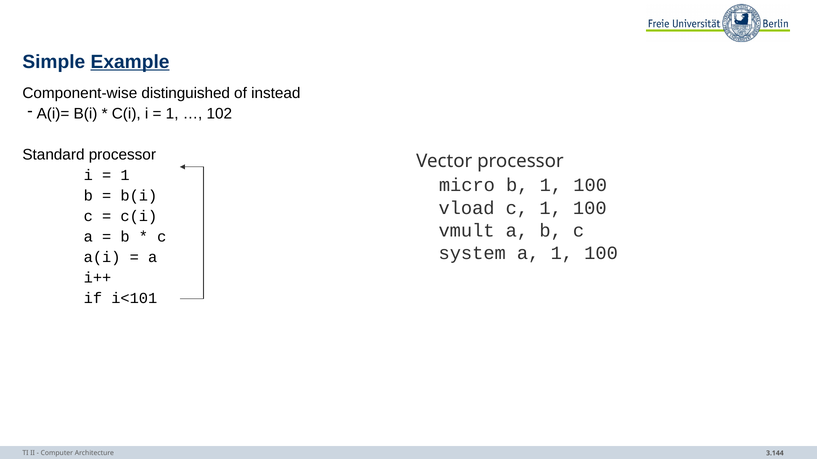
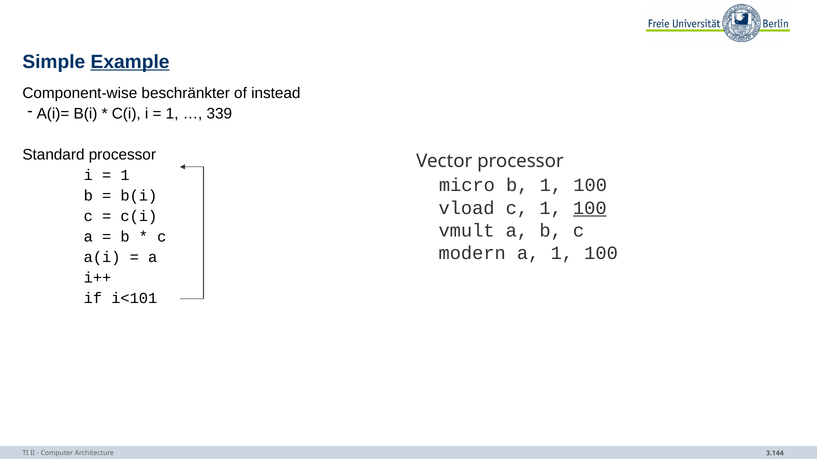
distinguished: distinguished -> beschränkter
102: 102 -> 339
100 at (590, 208) underline: none -> present
system: system -> modern
